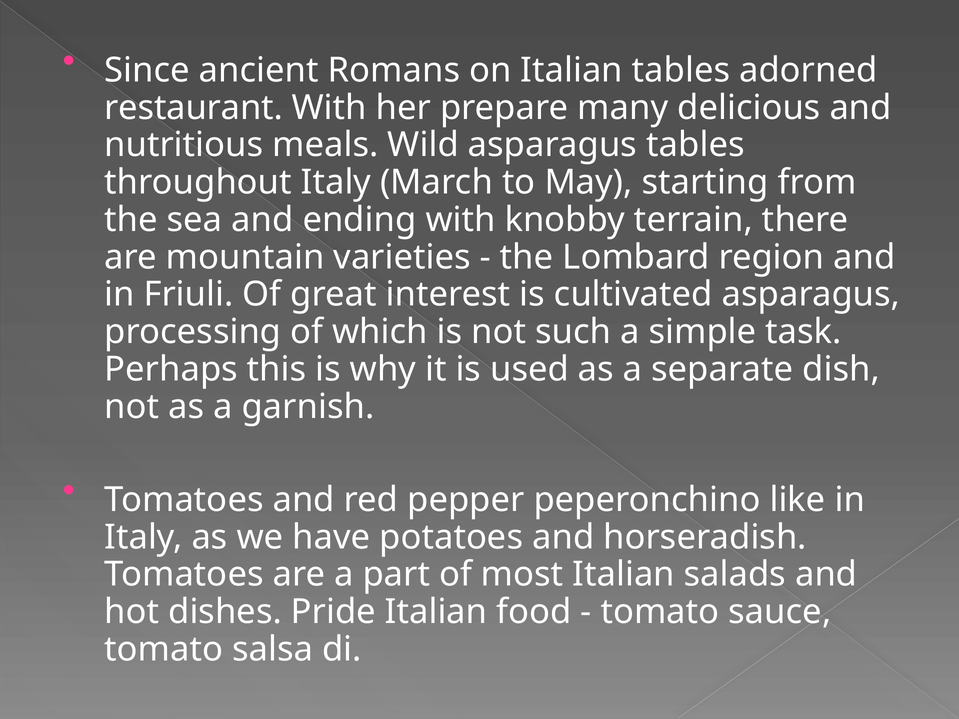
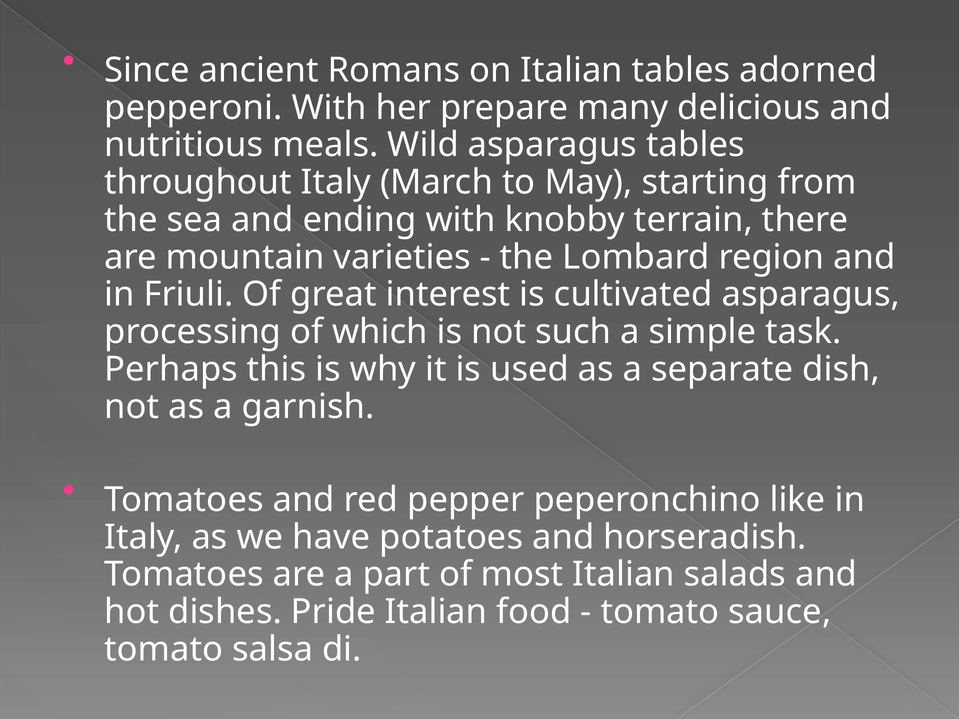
restaurant: restaurant -> pepperoni
